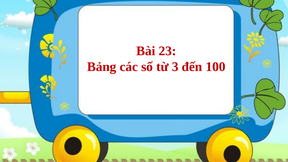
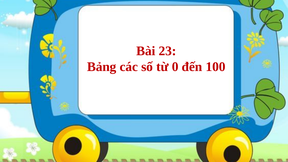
3: 3 -> 0
